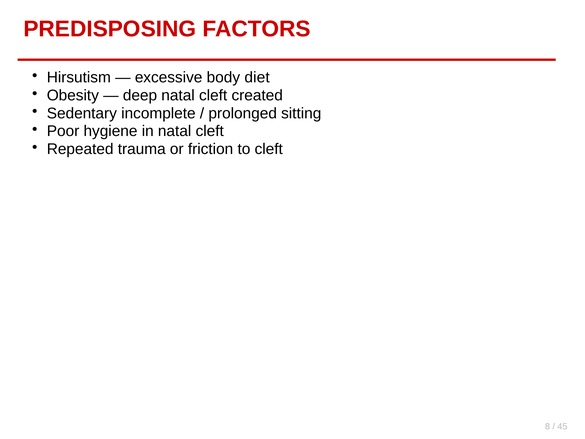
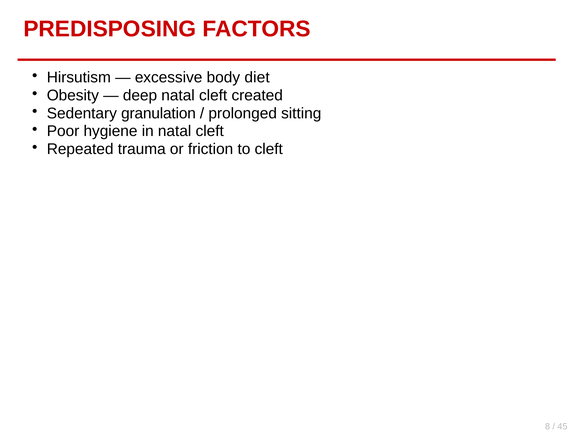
incomplete: incomplete -> granulation
